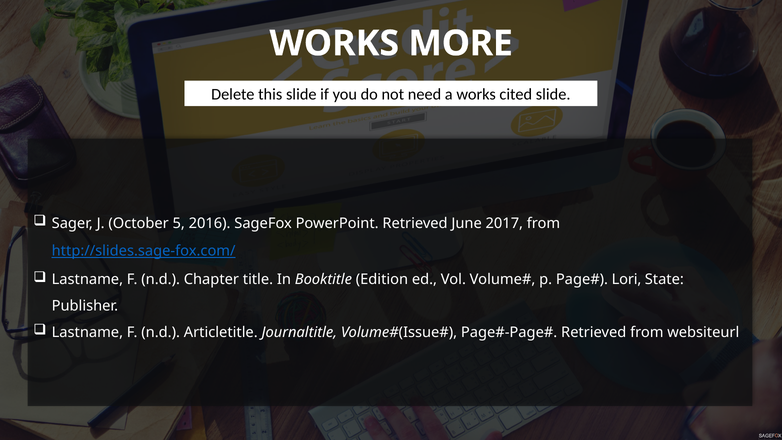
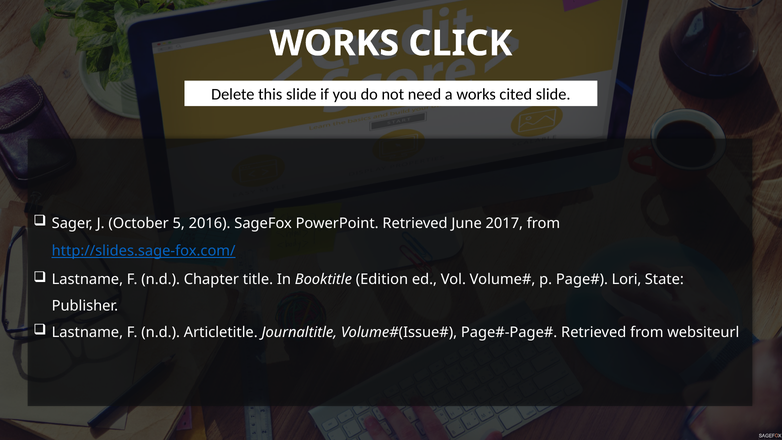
MORE: MORE -> CLICK
